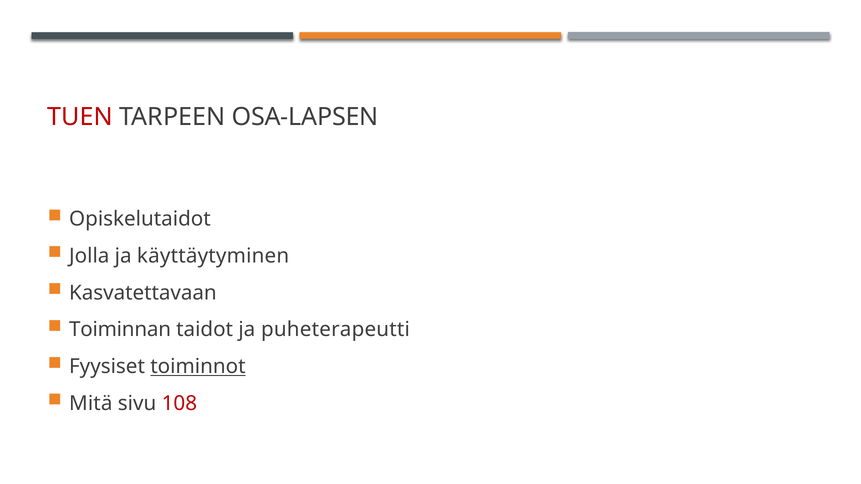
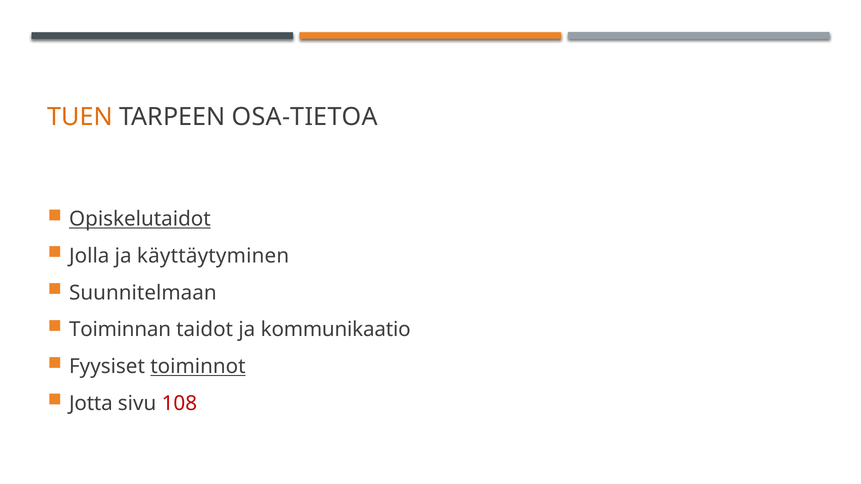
TUEN colour: red -> orange
OSA-LAPSEN: OSA-LAPSEN -> OSA-TIETOA
Opiskelutaidot underline: none -> present
Kasvatettavaan: Kasvatettavaan -> Suunnitelmaan
puheterapeutti: puheterapeutti -> kommunikaatio
Mitä: Mitä -> Jotta
